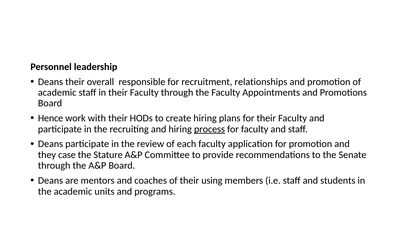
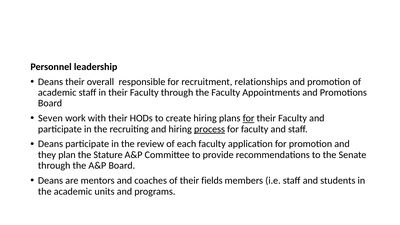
Hence: Hence -> Seven
for at (249, 118) underline: none -> present
case: case -> plan
using: using -> fields
